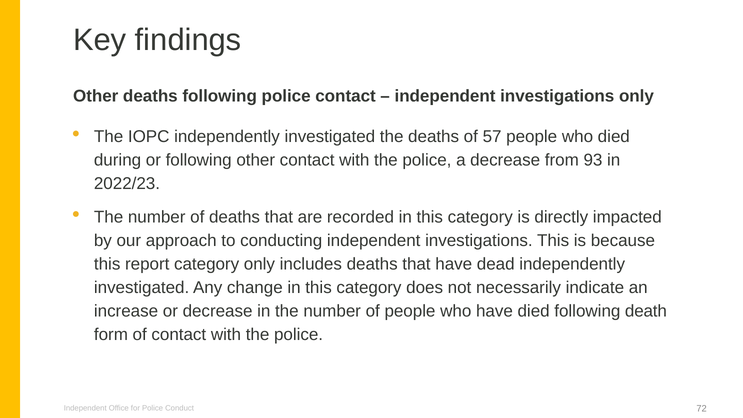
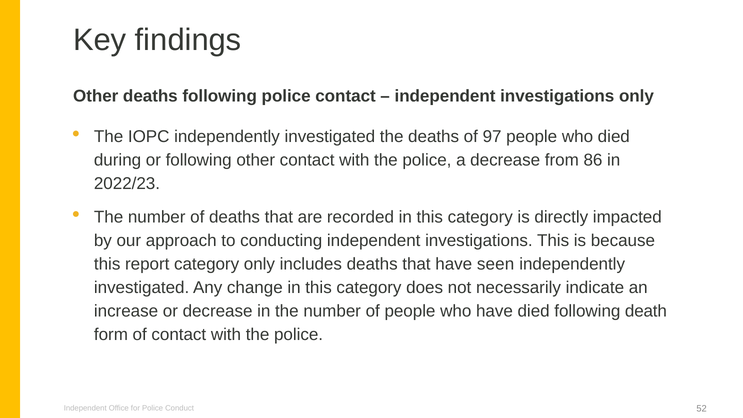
57: 57 -> 97
93: 93 -> 86
dead: dead -> seen
72: 72 -> 52
